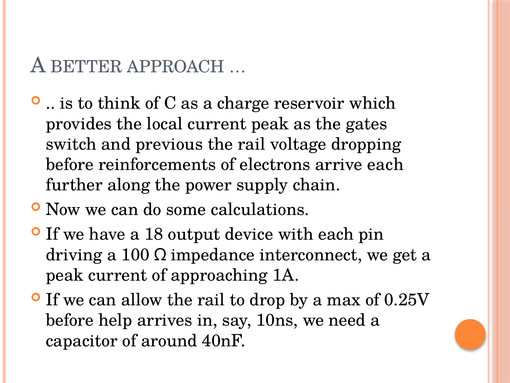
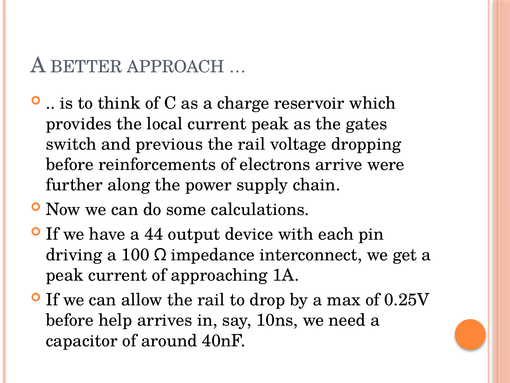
arrive each: each -> were
18: 18 -> 44
